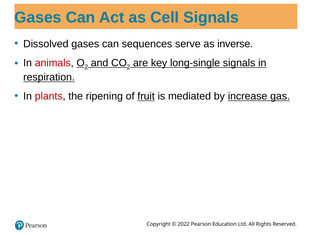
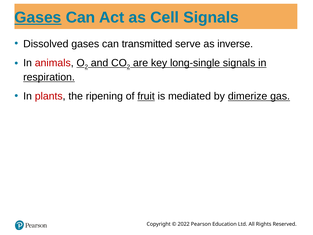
Gases at (38, 17) underline: none -> present
sequences: sequences -> transmitted
increase: increase -> dimerize
